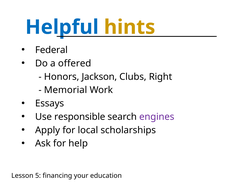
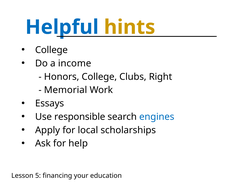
Federal at (51, 50): Federal -> College
offered: offered -> income
Honors Jackson: Jackson -> College
engines colour: purple -> blue
